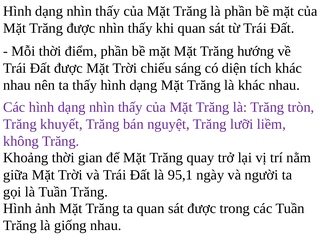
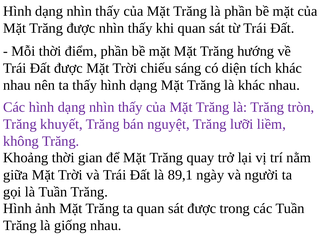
95,1: 95,1 -> 89,1
